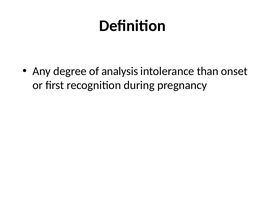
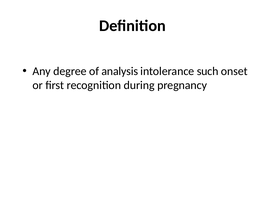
than: than -> such
